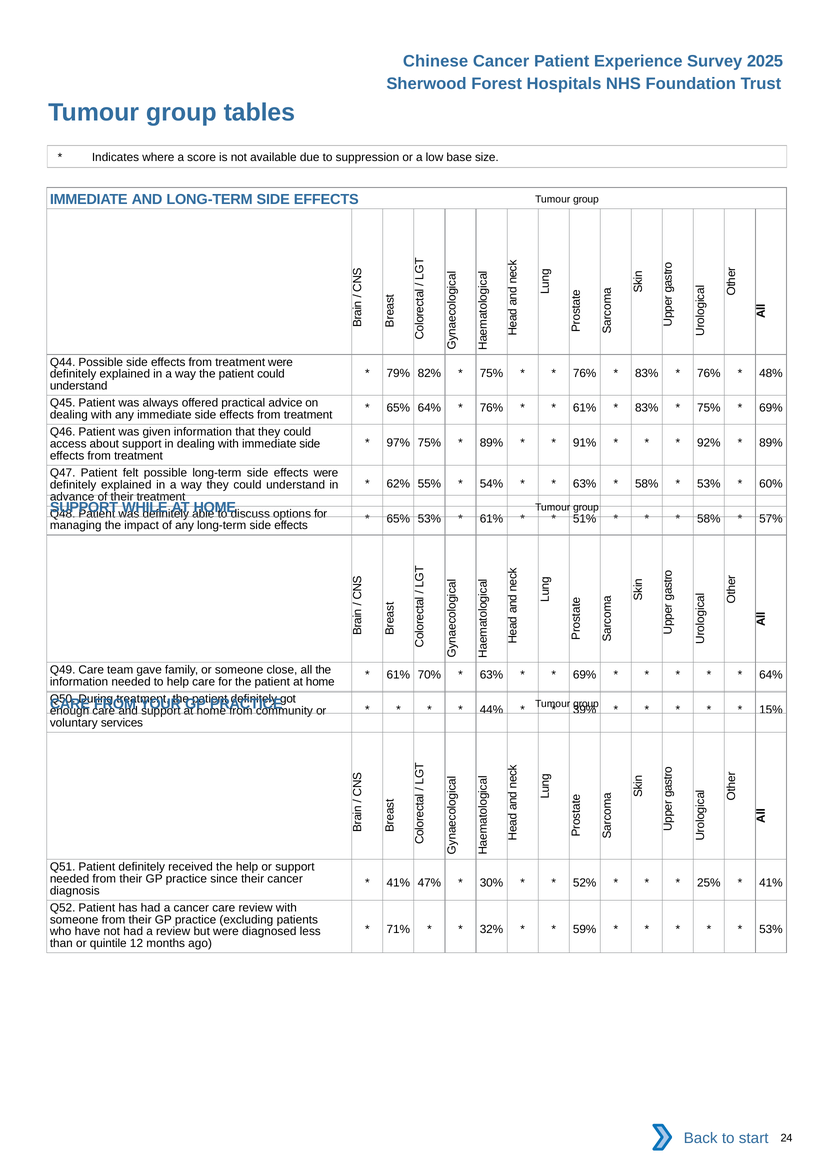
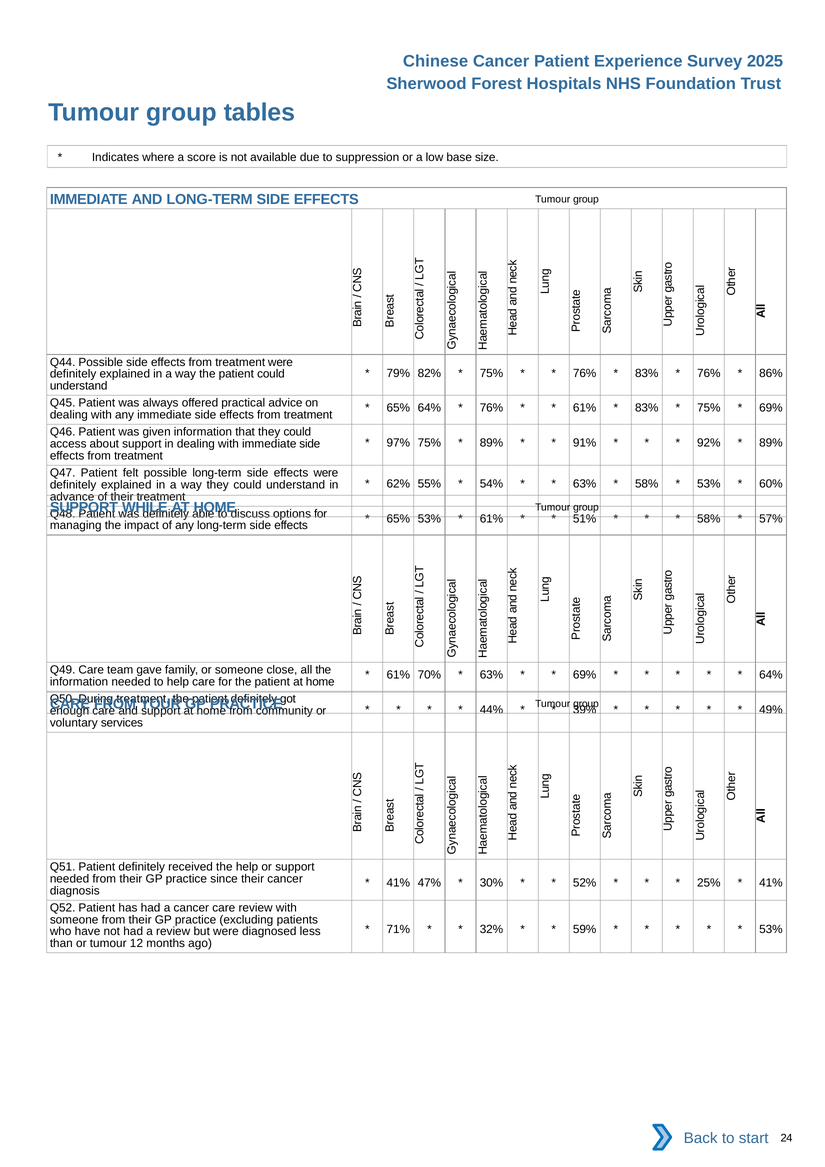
48%: 48% -> 86%
15%: 15% -> 49%
or quintile: quintile -> tumour
